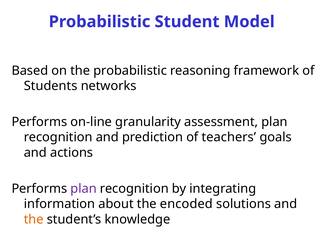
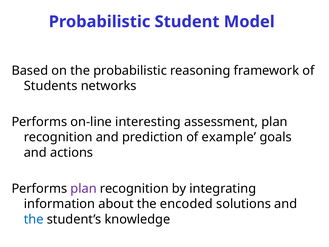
granularity: granularity -> interesting
teachers: teachers -> example
the at (34, 219) colour: orange -> blue
